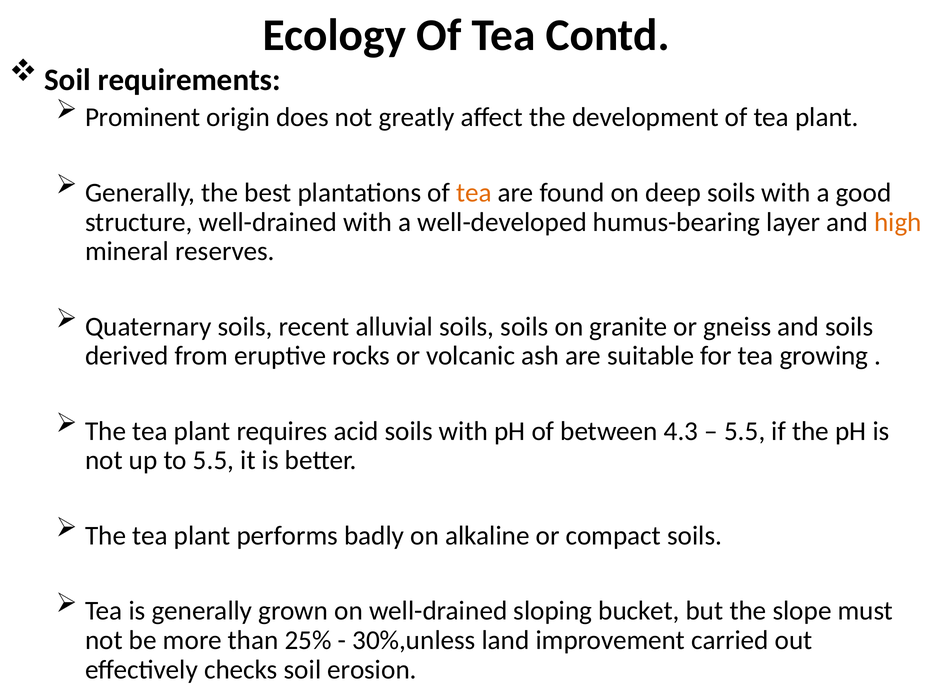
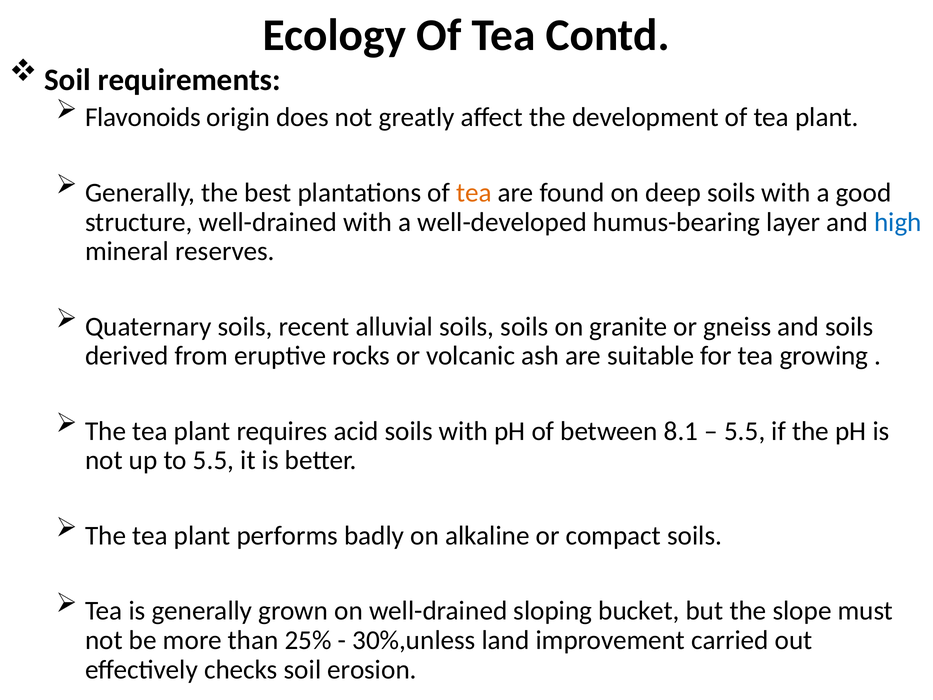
Prominent: Prominent -> Flavonoids
high colour: orange -> blue
4.3: 4.3 -> 8.1
